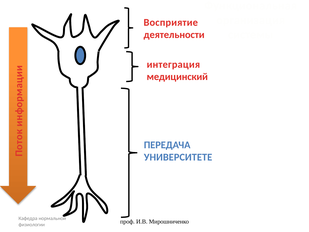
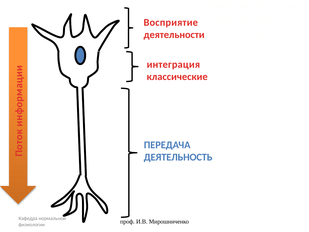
медицинский: медицинский -> классические
УНИВЕРСИТЕТЕ: УНИВЕРСИТЕТЕ -> ДЕЯТЕЛЬНОСТЬ
